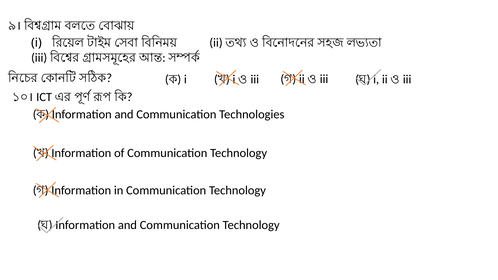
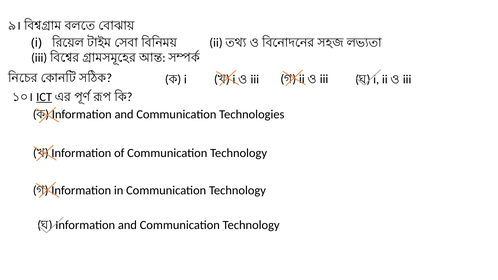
ICT underline: none -> present
